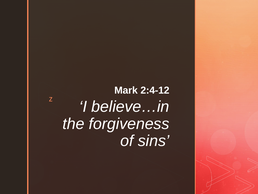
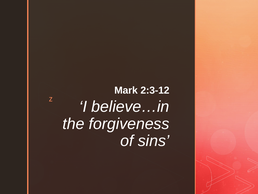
2:4-12: 2:4-12 -> 2:3-12
